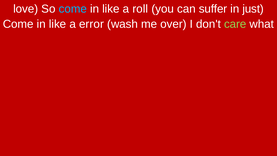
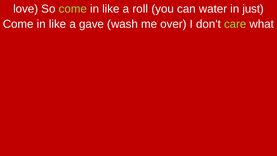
come at (73, 9) colour: light blue -> light green
suffer: suffer -> water
error: error -> gave
